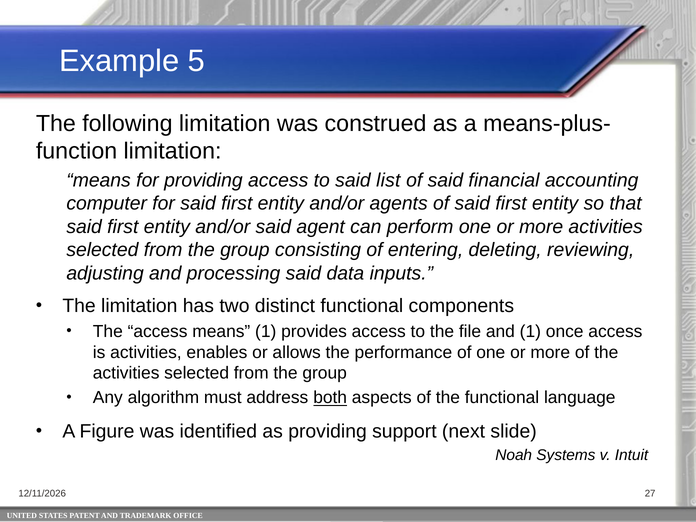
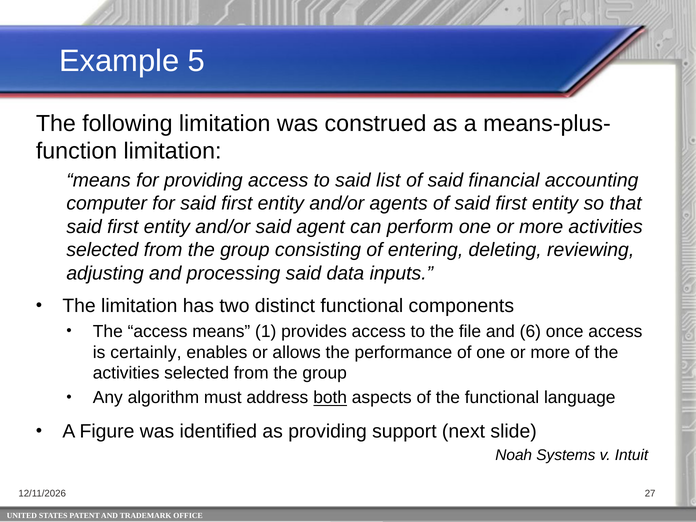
and 1: 1 -> 6
is activities: activities -> certainly
